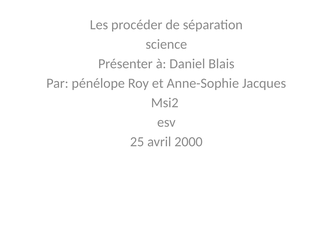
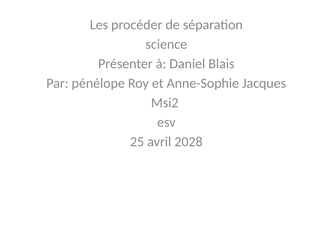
2000: 2000 -> 2028
